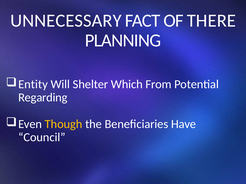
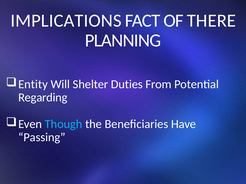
UNNECESSARY: UNNECESSARY -> IMPLICATIONS
Which: Which -> Duties
Though colour: yellow -> light blue
Council: Council -> Passing
